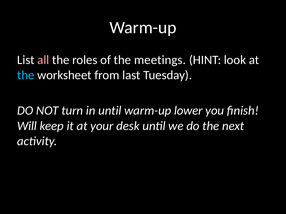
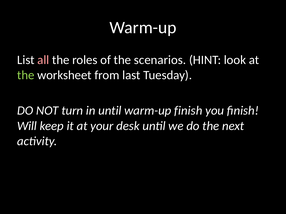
meetings: meetings -> scenarios
the at (26, 75) colour: light blue -> light green
warm-up lower: lower -> finish
